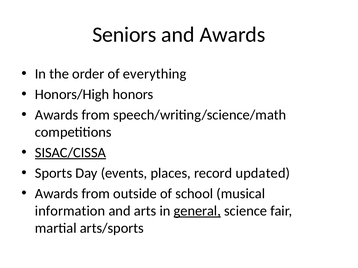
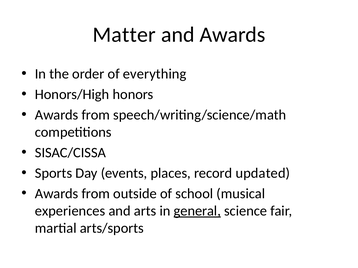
Seniors: Seniors -> Matter
SISAC/CISSA underline: present -> none
information: information -> experiences
